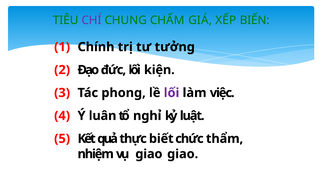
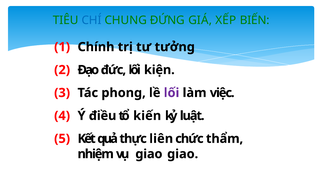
CHÍ colour: purple -> blue
CHẤM: CHẤM -> ĐỨNG
luân: luân -> điều
nghỉ: nghỉ -> kiến
biết: biết -> liên
